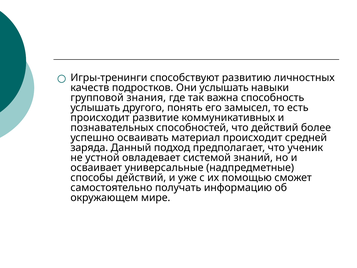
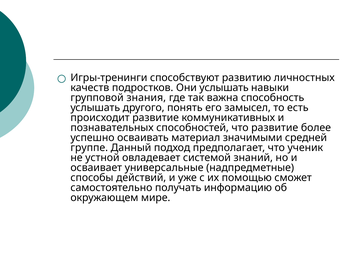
что действий: действий -> развитие
материал происходит: происходит -> значимыми
заряда: заряда -> группе
